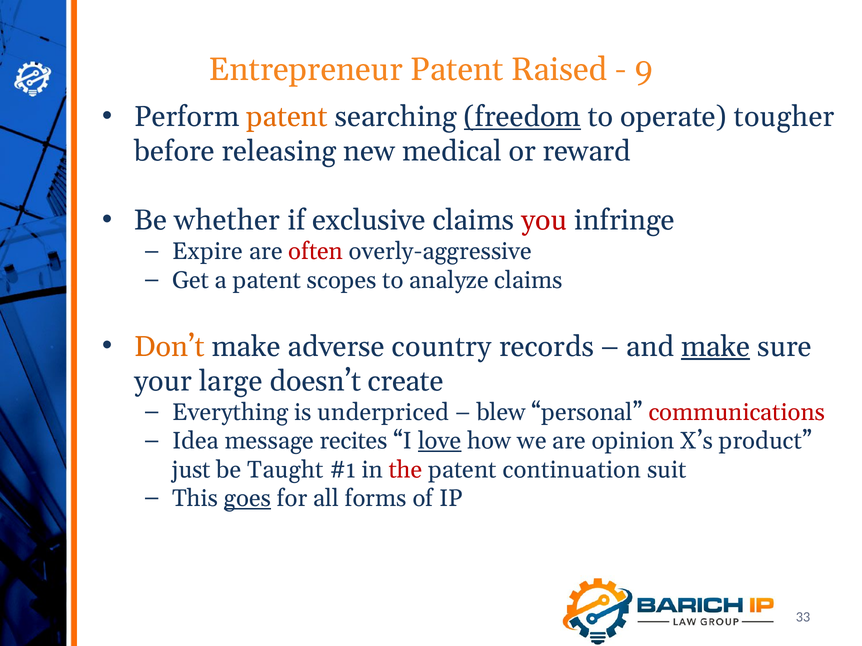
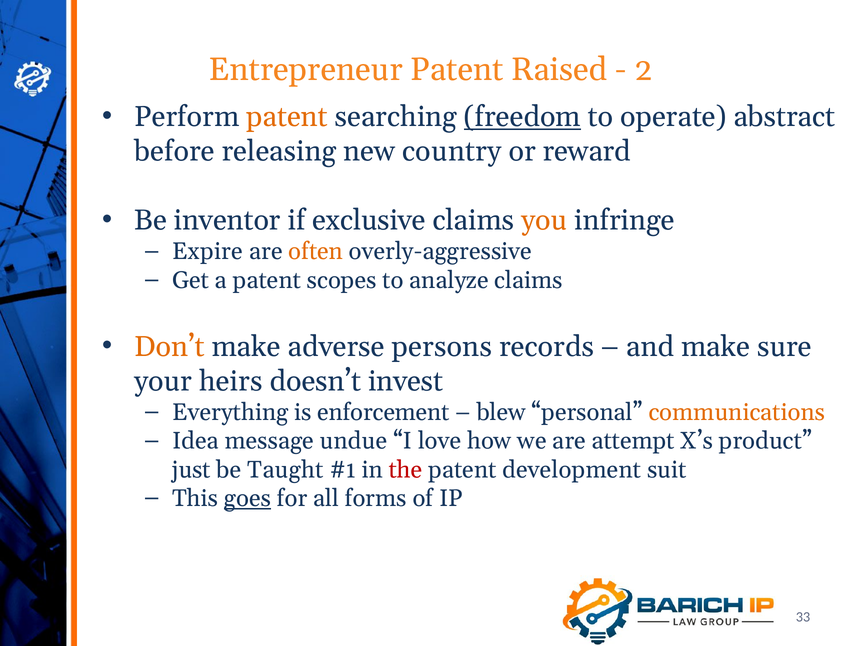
9: 9 -> 2
tougher: tougher -> abstract
medical: medical -> country
whether: whether -> inventor
you colour: red -> orange
often colour: red -> orange
country: country -> persons
make at (716, 347) underline: present -> none
large: large -> heirs
create: create -> invest
underpriced: underpriced -> enforcement
communications colour: red -> orange
recites: recites -> undue
love underline: present -> none
opinion: opinion -> attempt
continuation: continuation -> development
